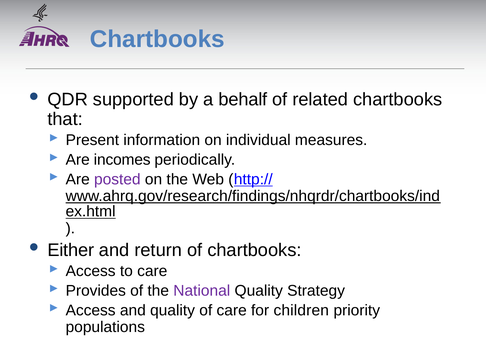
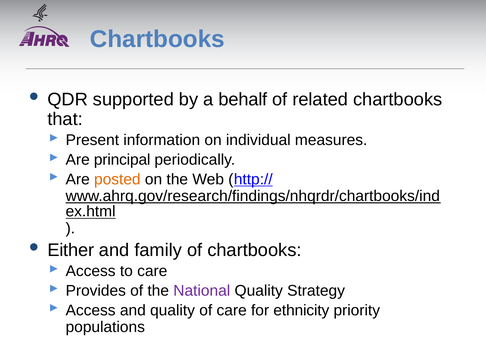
incomes: incomes -> principal
posted colour: purple -> orange
return: return -> family
children: children -> ethnicity
